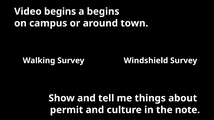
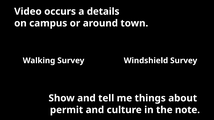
Video begins: begins -> occurs
a begins: begins -> details
